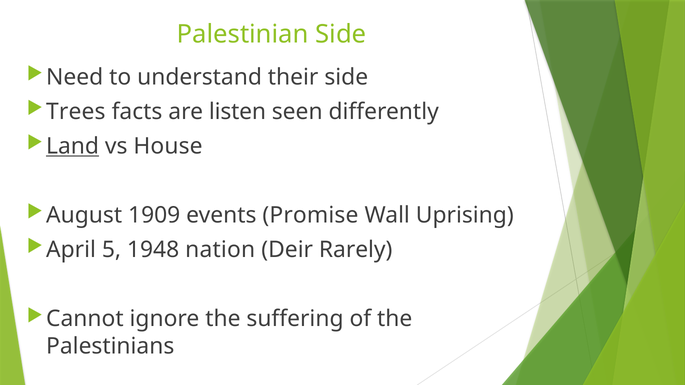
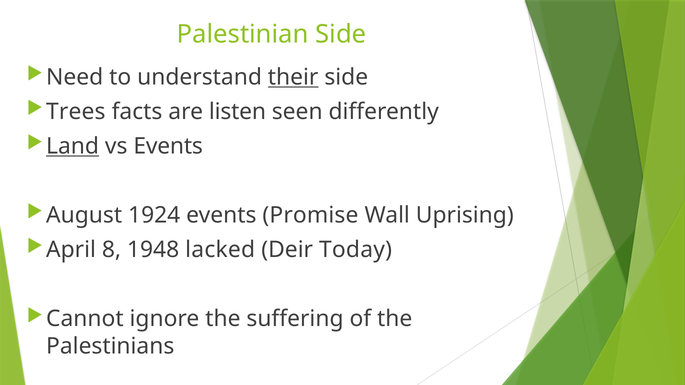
their underline: none -> present
vs House: House -> Events
1909: 1909 -> 1924
5: 5 -> 8
nation: nation -> lacked
Rarely: Rarely -> Today
